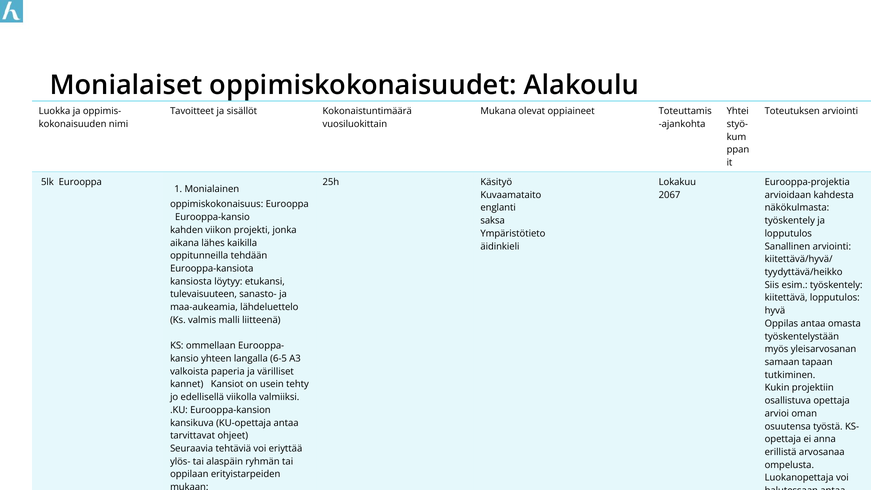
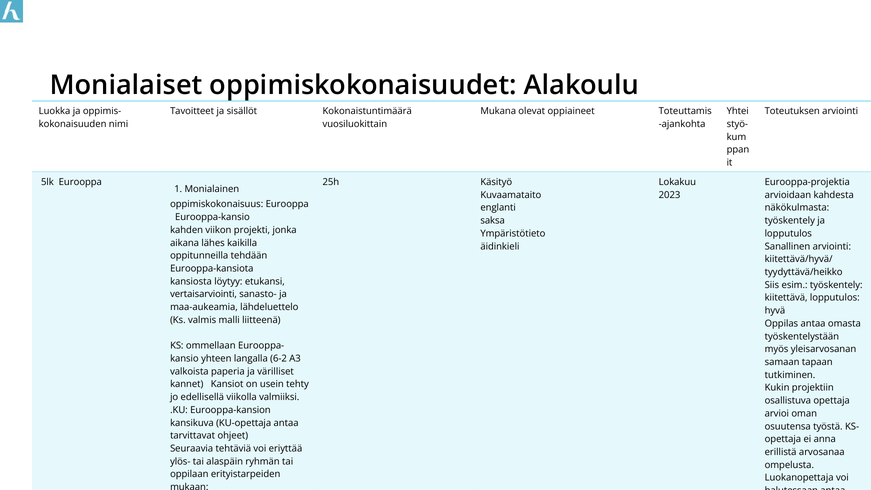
2067: 2067 -> 2023
tulevaisuuteen: tulevaisuuteen -> vertaisarviointi
6-5: 6-5 -> 6-2
